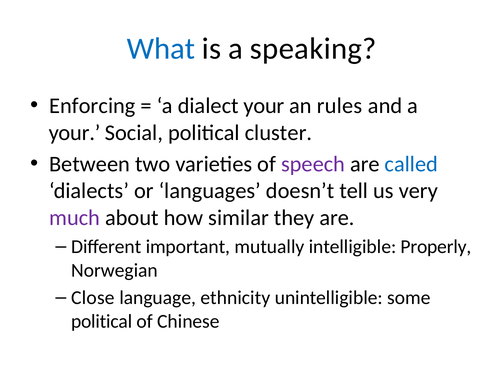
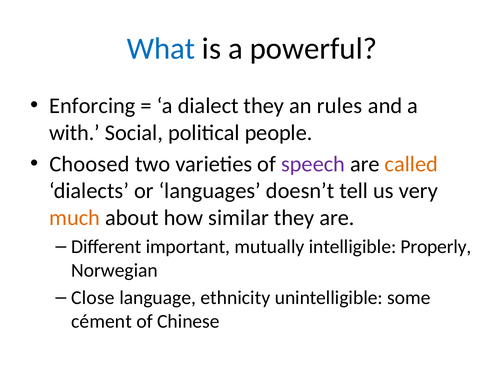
speaking: speaking -> powerful
dialect your: your -> they
your at (75, 133): your -> with
cluster: cluster -> people
Between: Between -> Choosed
called colour: blue -> orange
much colour: purple -> orange
political at (102, 321): political -> cément
